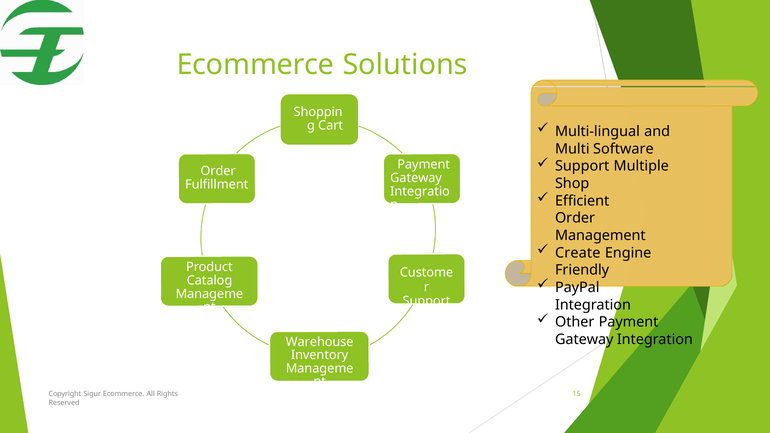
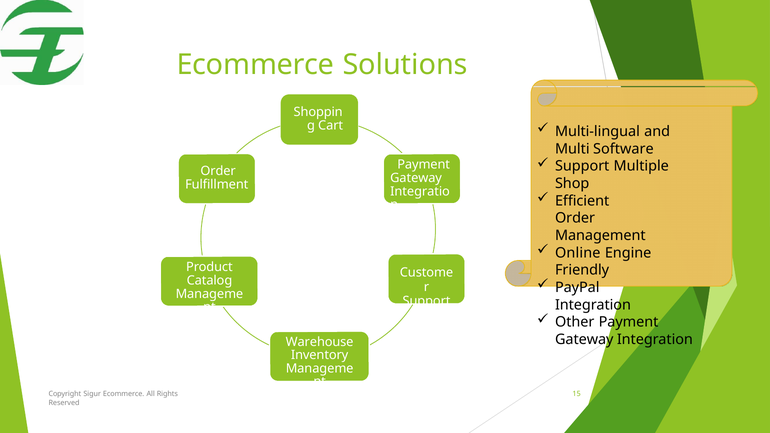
Create: Create -> Online
